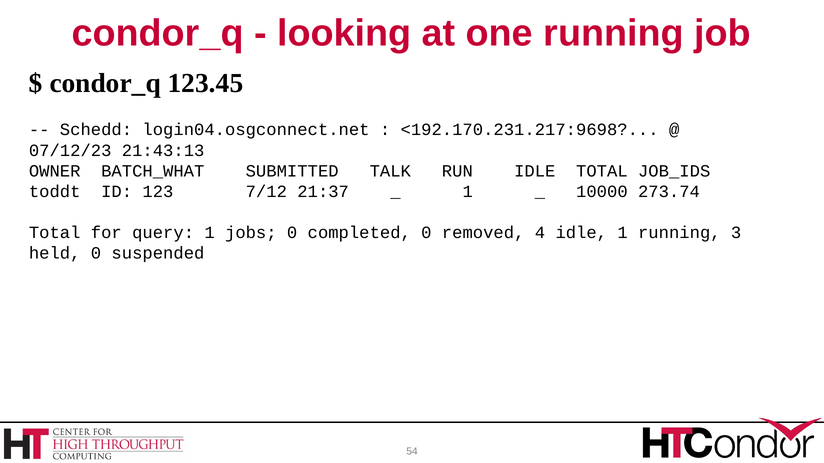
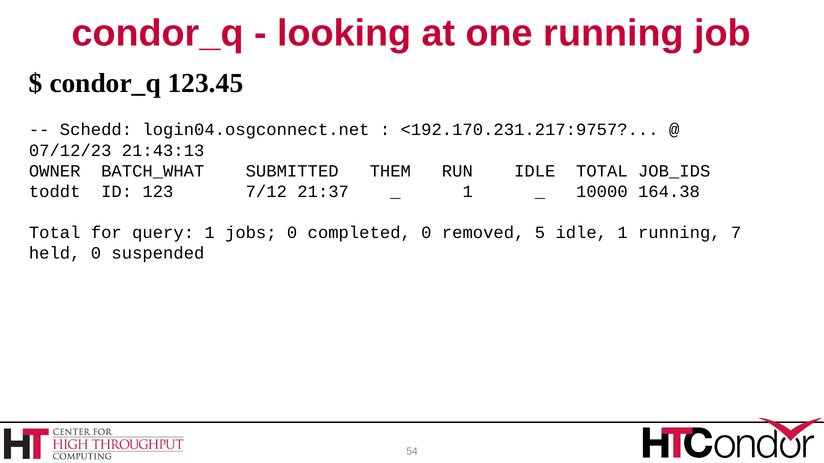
<192.170.231.217:9698: <192.170.231.217:9698 -> <192.170.231.217:9757
TALK: TALK -> THEM
273.74: 273.74 -> 164.38
4: 4 -> 5
3: 3 -> 7
